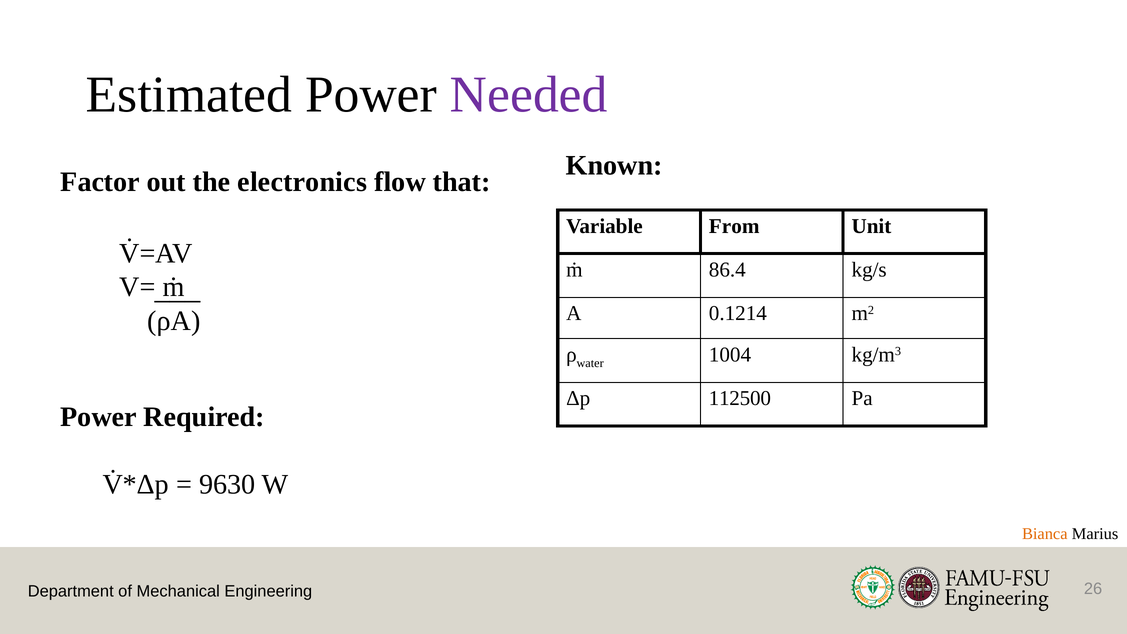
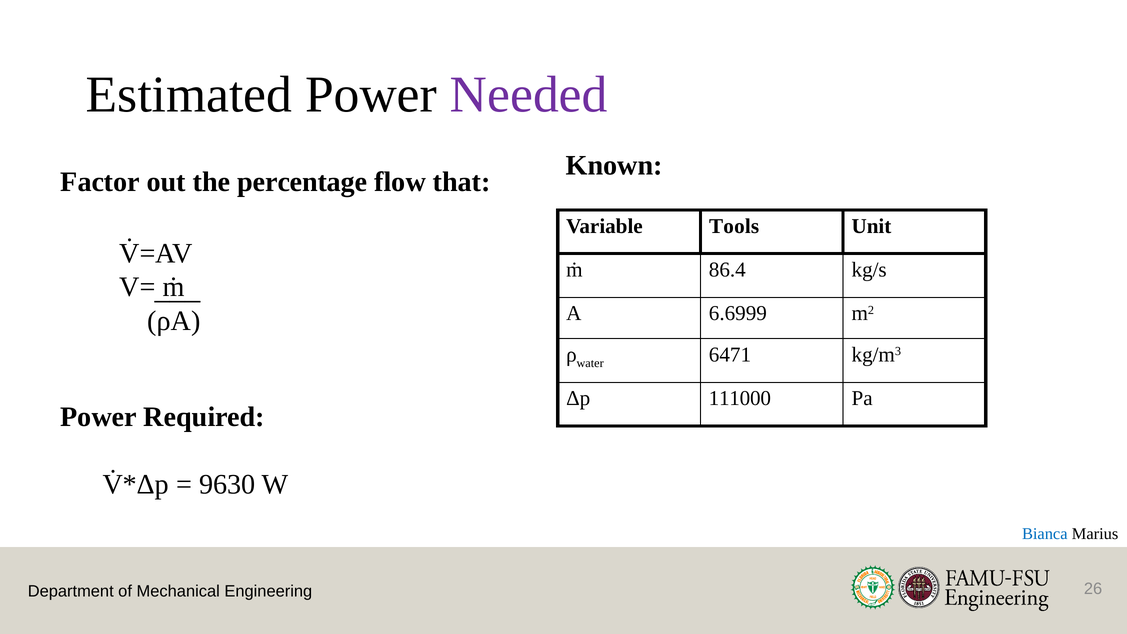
electronics: electronics -> percentage
From: From -> Tools
0.1214: 0.1214 -> 6.6999
1004: 1004 -> 6471
112500: 112500 -> 111000
Bianca colour: orange -> blue
